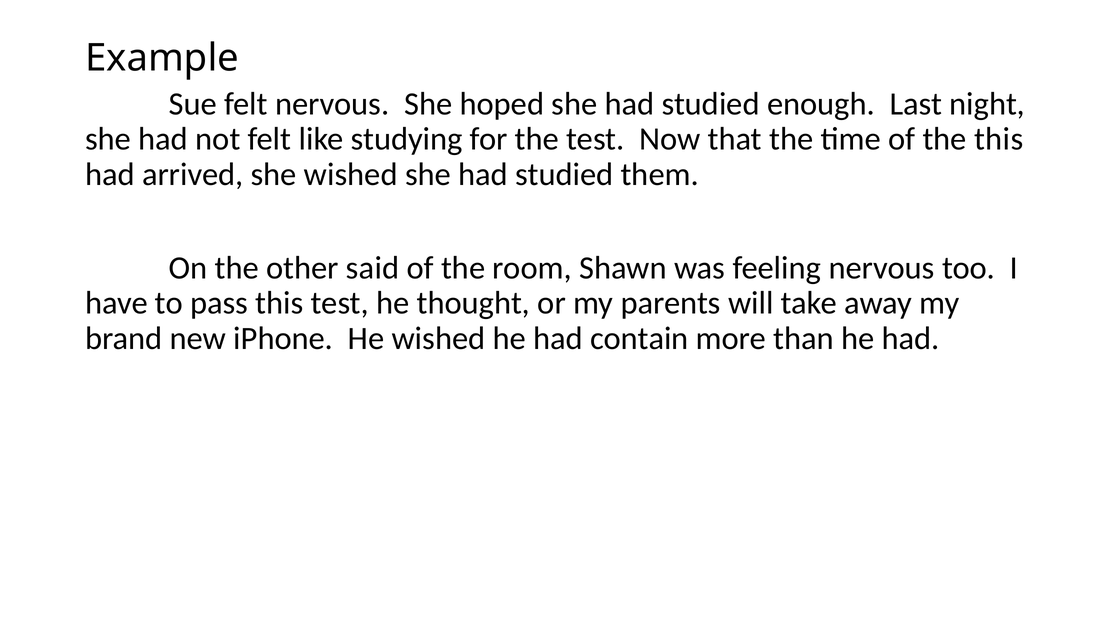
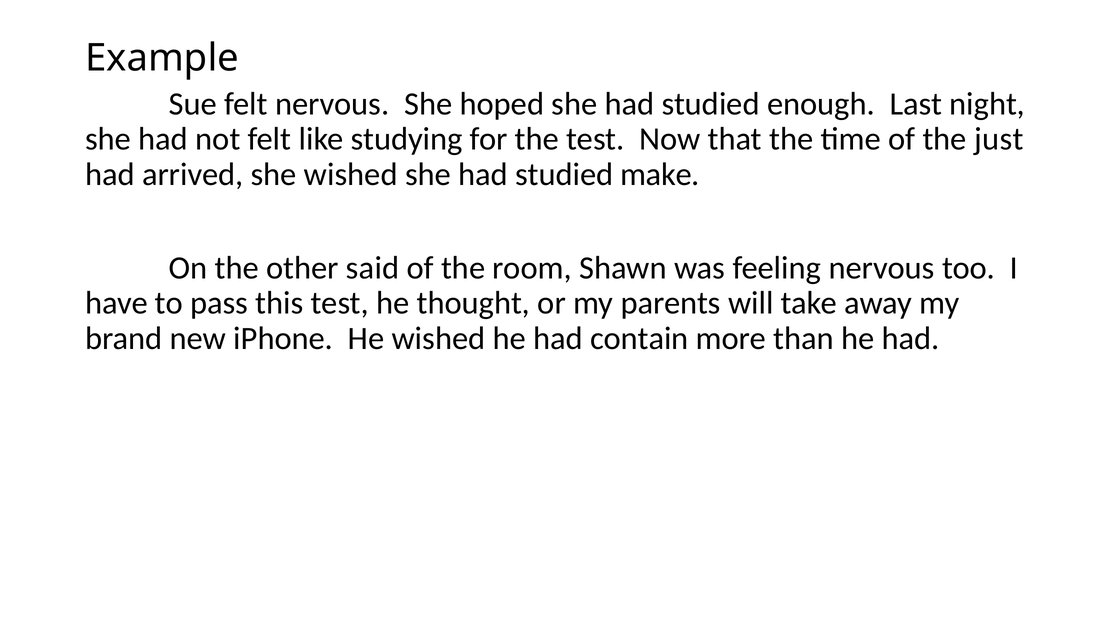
the this: this -> just
them: them -> make
